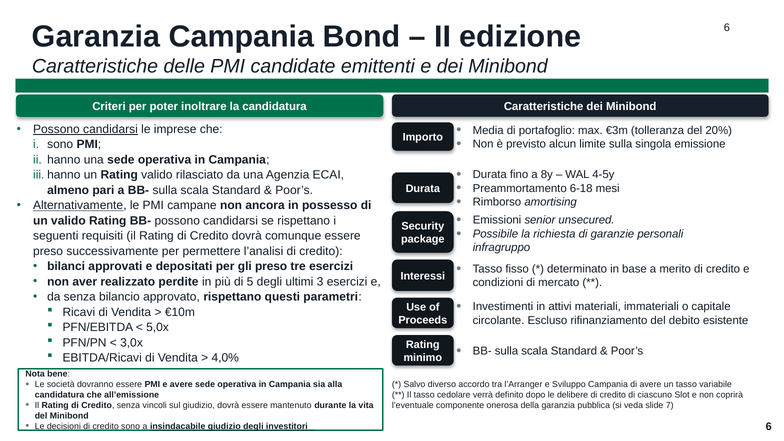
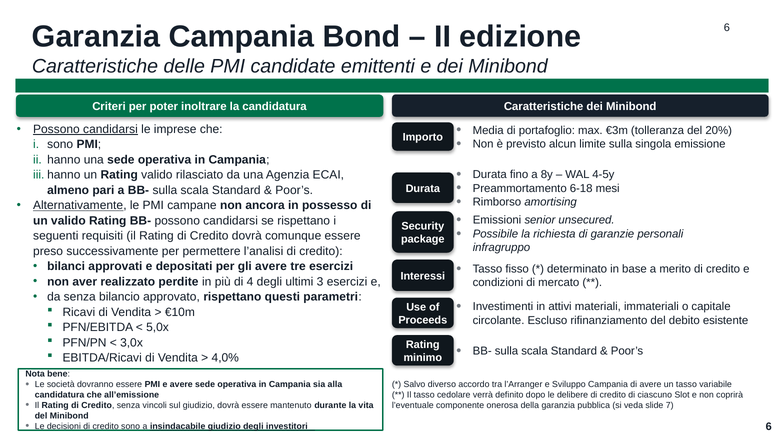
gli preso: preso -> avere
5: 5 -> 4
